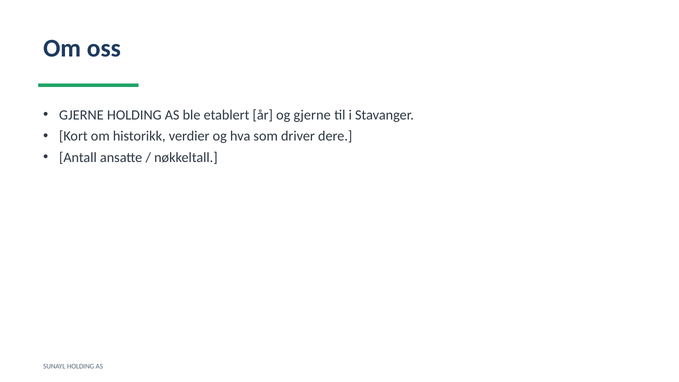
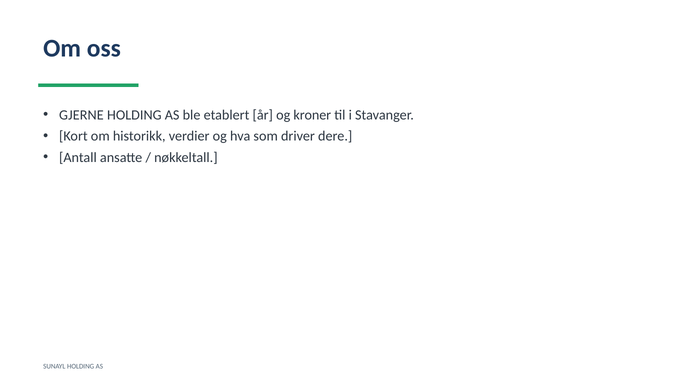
og gjerne: gjerne -> kroner
